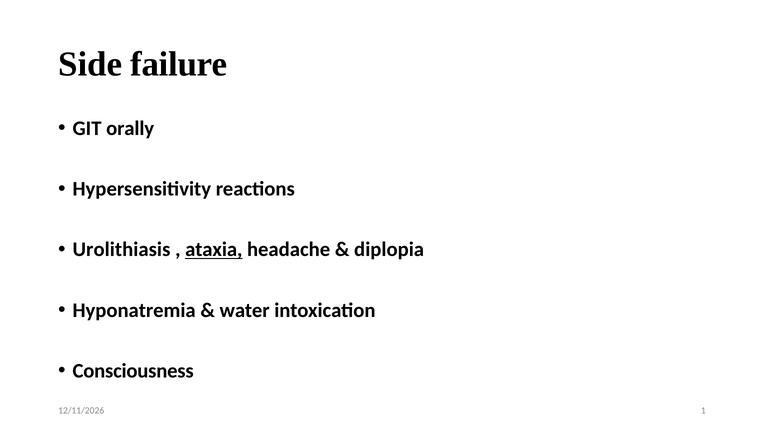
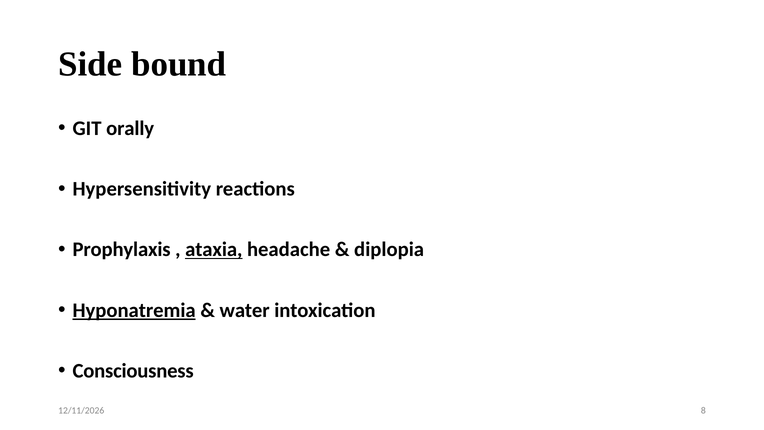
failure: failure -> bound
Urolithiasis: Urolithiasis -> Prophylaxis
Hyponatremia underline: none -> present
1: 1 -> 8
